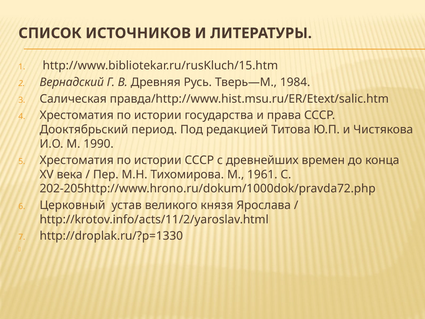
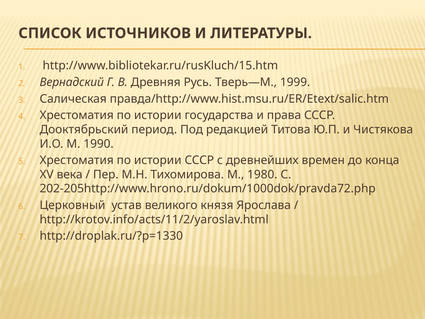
1984: 1984 -> 1999
1961: 1961 -> 1980
